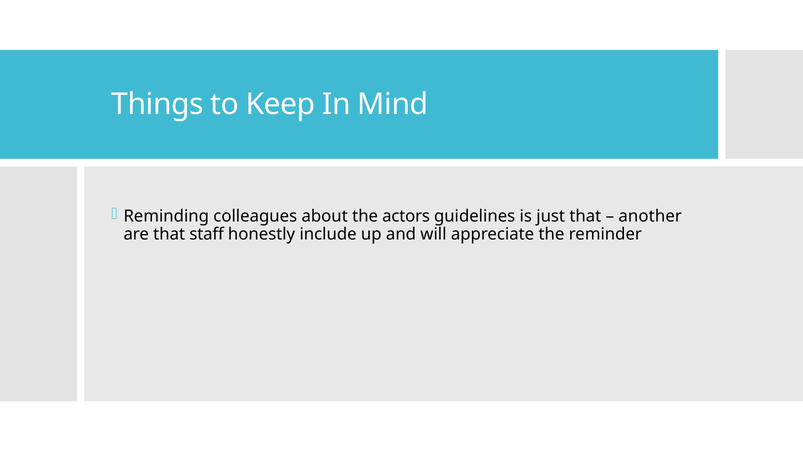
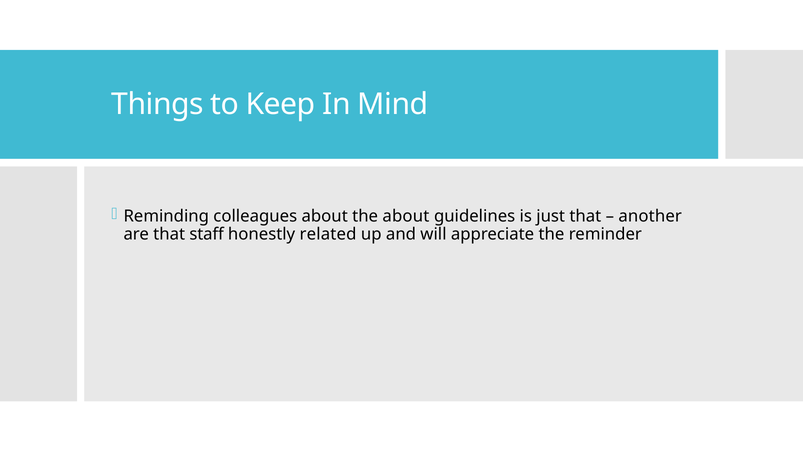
the actors: actors -> about
include: include -> related
